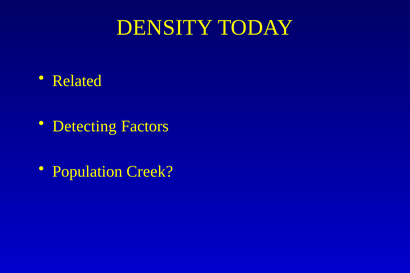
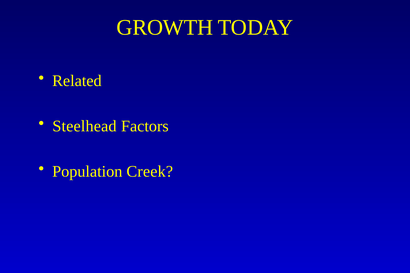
DENSITY: DENSITY -> GROWTH
Detecting: Detecting -> Steelhead
